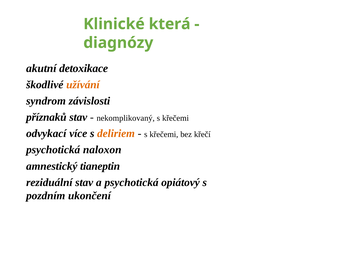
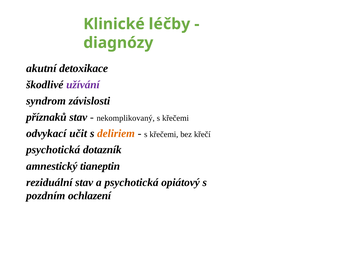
která: která -> léčby
užívání colour: orange -> purple
více: více -> učit
naloxon: naloxon -> dotazník
ukončení: ukončení -> ochlazení
